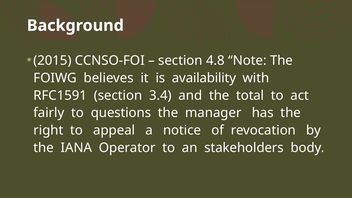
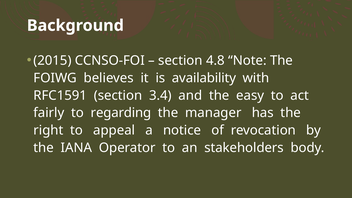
total: total -> easy
questions: questions -> regarding
